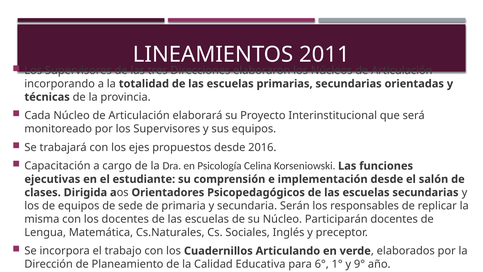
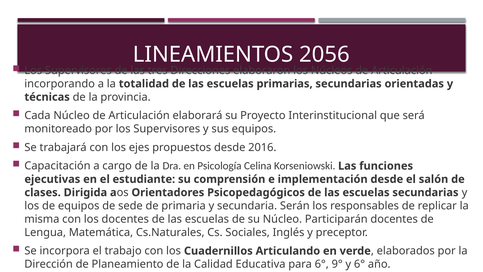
2011: 2011 -> 2056
1°: 1° -> 9°
y 9°: 9° -> 6°
